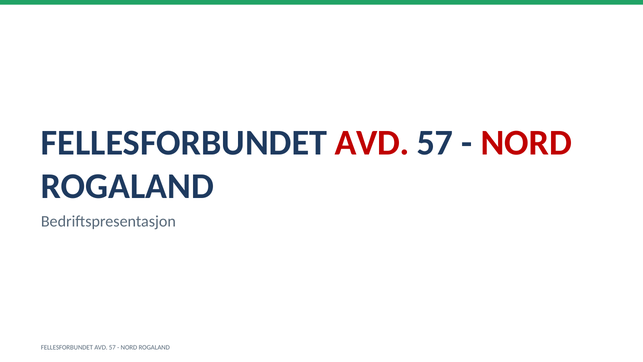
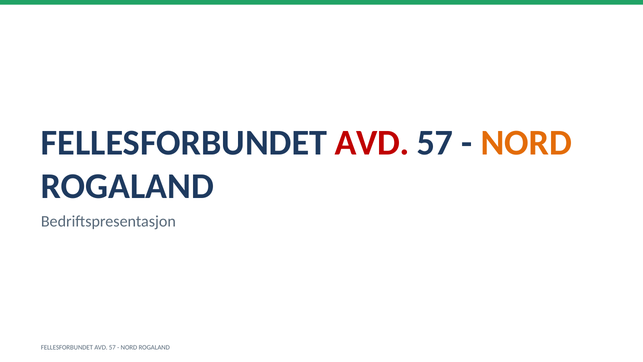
NORD at (526, 143) colour: red -> orange
